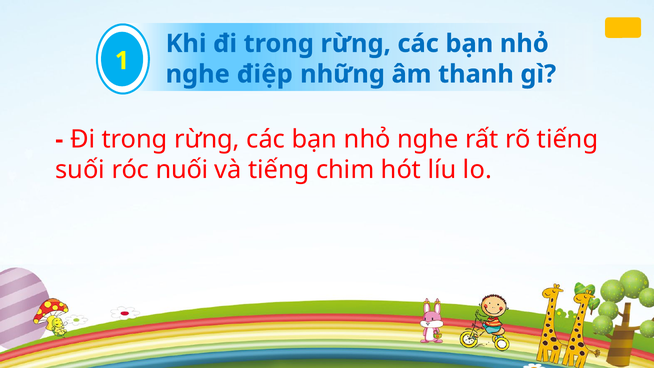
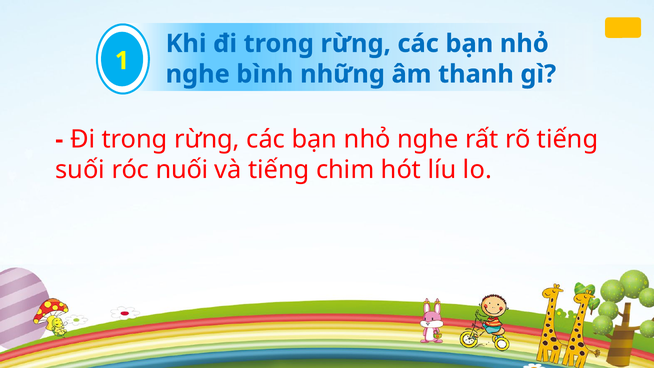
điệp: điệp -> bình
